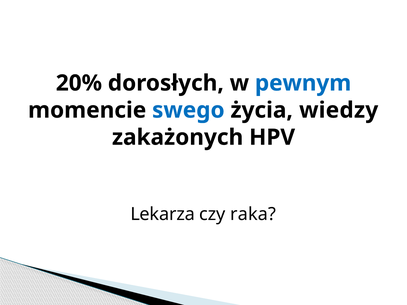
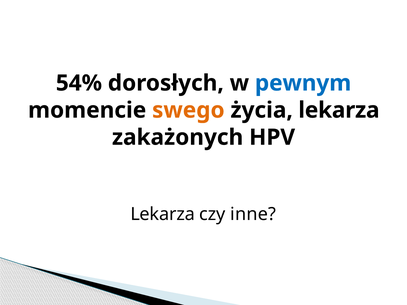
20%: 20% -> 54%
swego colour: blue -> orange
życia wiedzy: wiedzy -> lekarza
raka: raka -> inne
